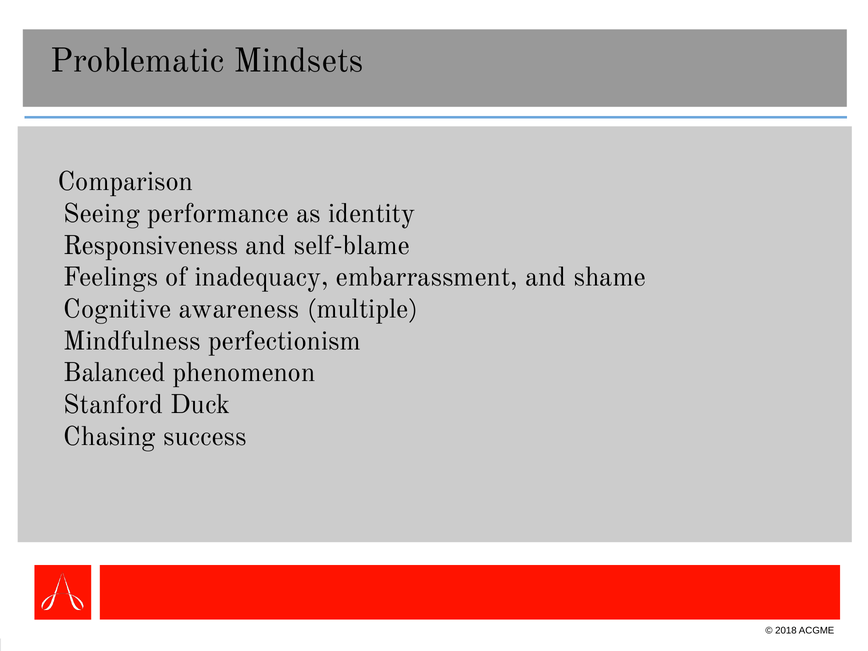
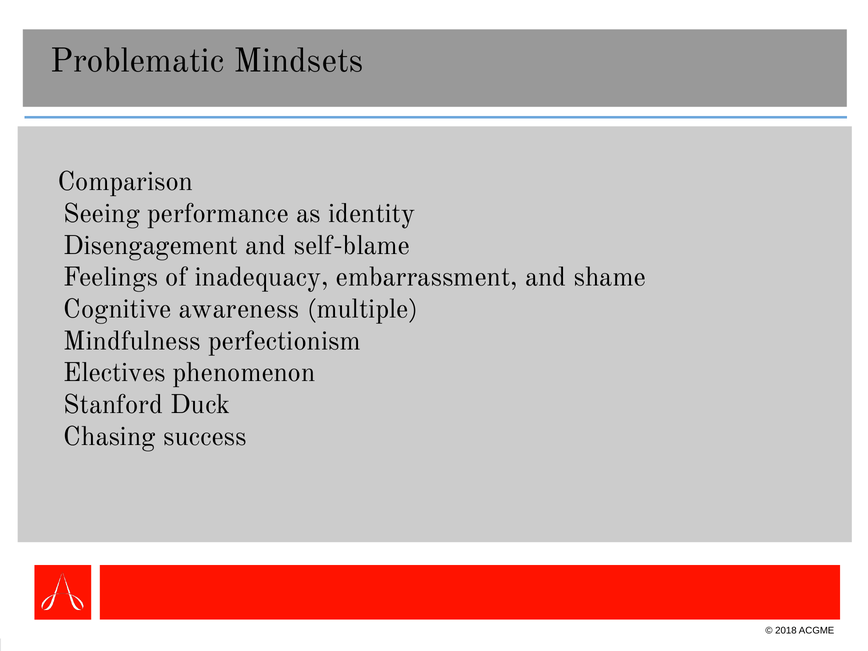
Responsiveness: Responsiveness -> Disengagement
Balanced: Balanced -> Electives
